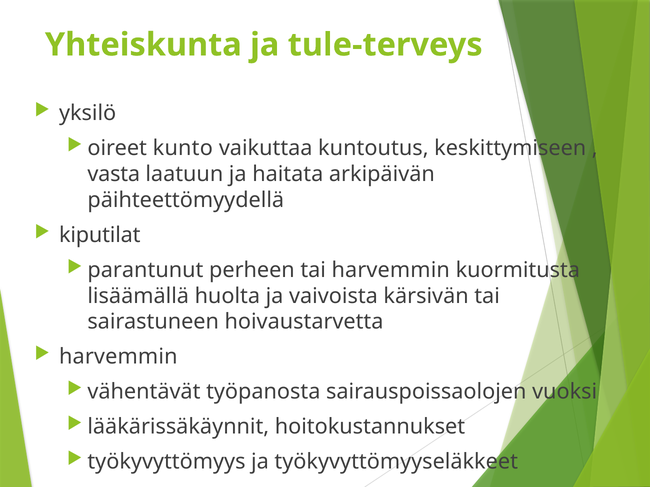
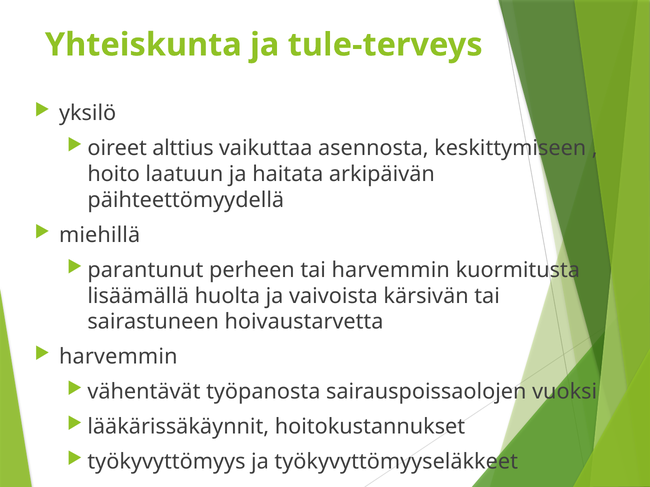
kunto: kunto -> alttius
kuntoutus: kuntoutus -> asennosta
vasta: vasta -> hoito
kiputilat: kiputilat -> miehillä
